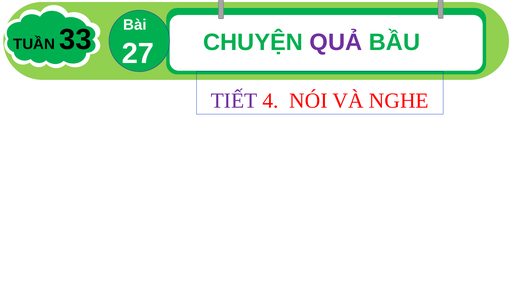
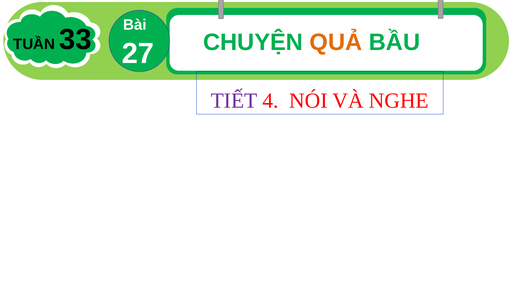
QUẢ colour: purple -> orange
